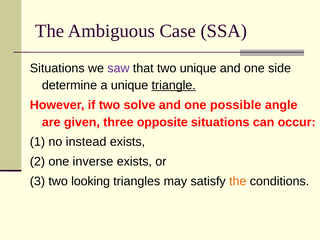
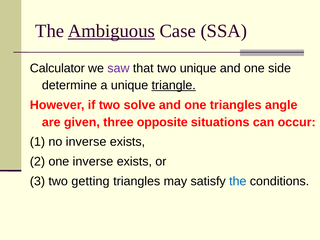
Ambiguous underline: none -> present
Situations at (57, 68): Situations -> Calculator
one possible: possible -> triangles
no instead: instead -> inverse
looking: looking -> getting
the at (238, 181) colour: orange -> blue
